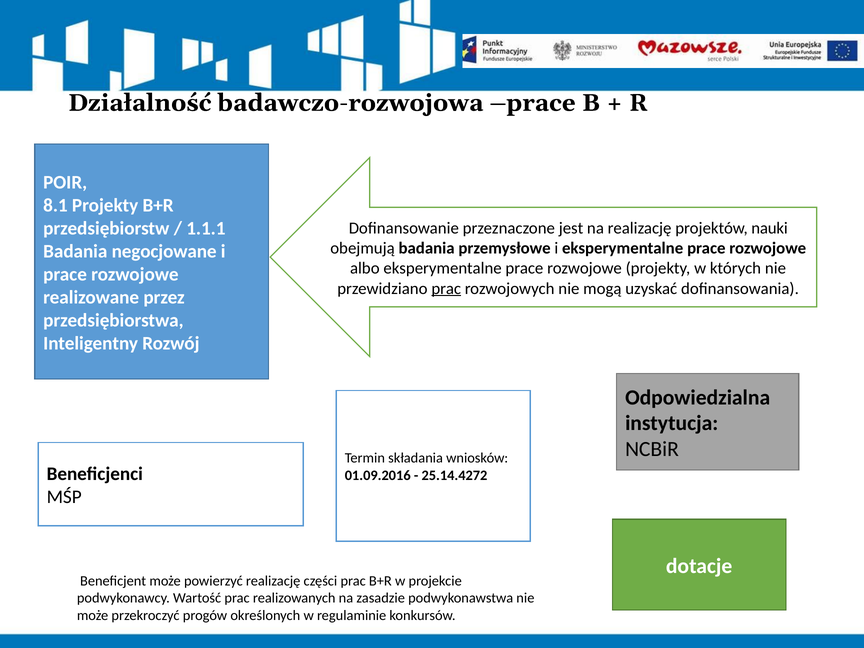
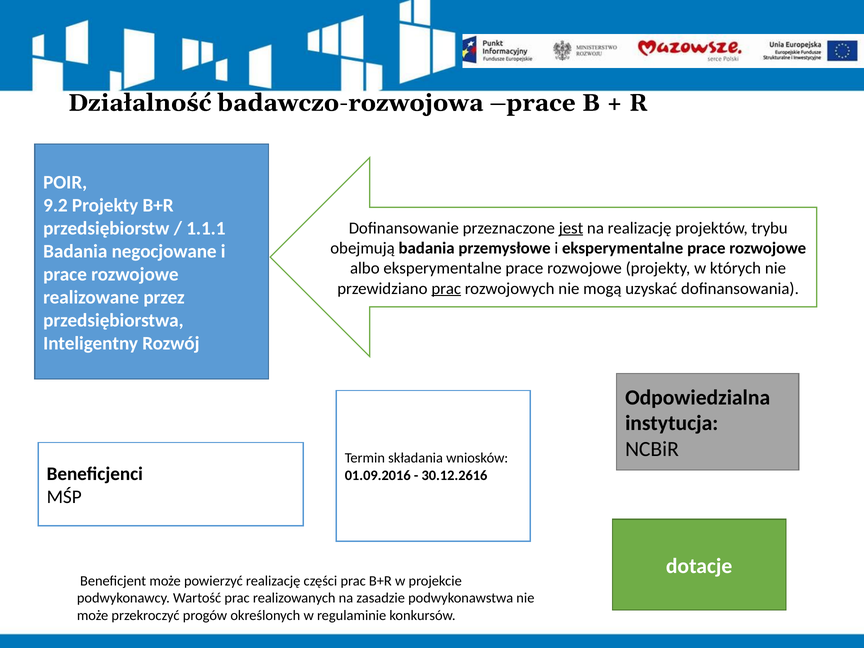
8.1: 8.1 -> 9.2
jest underline: none -> present
nauki: nauki -> trybu
25.14.4272: 25.14.4272 -> 30.12.2616
